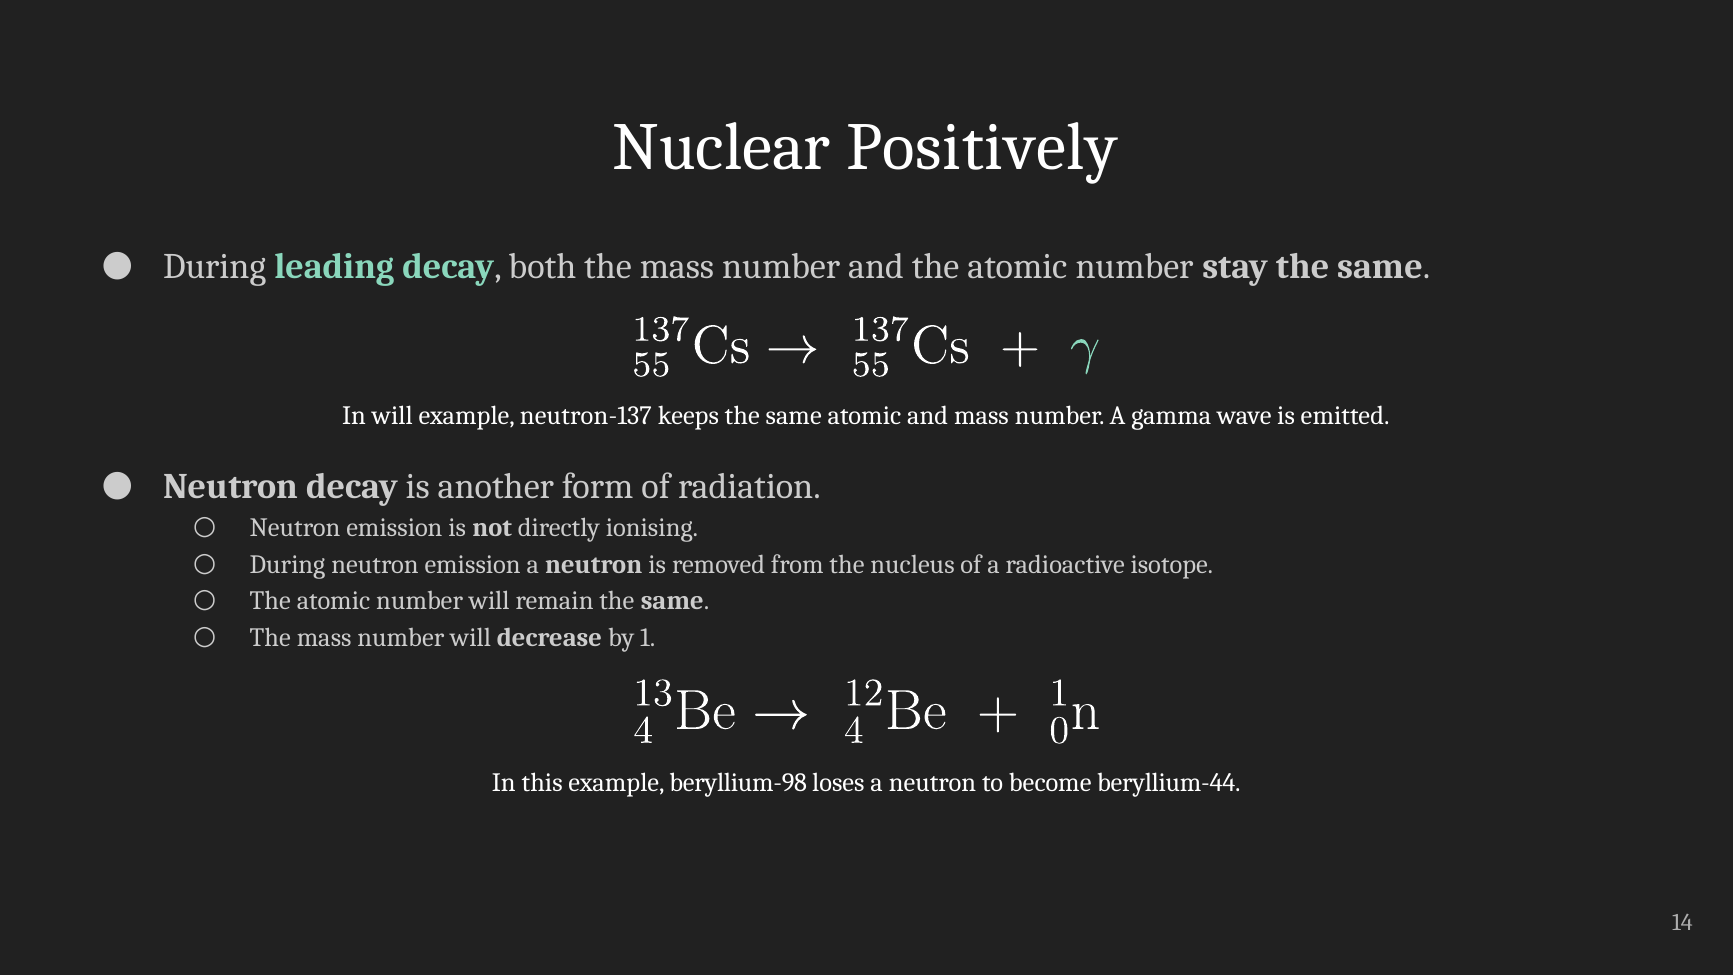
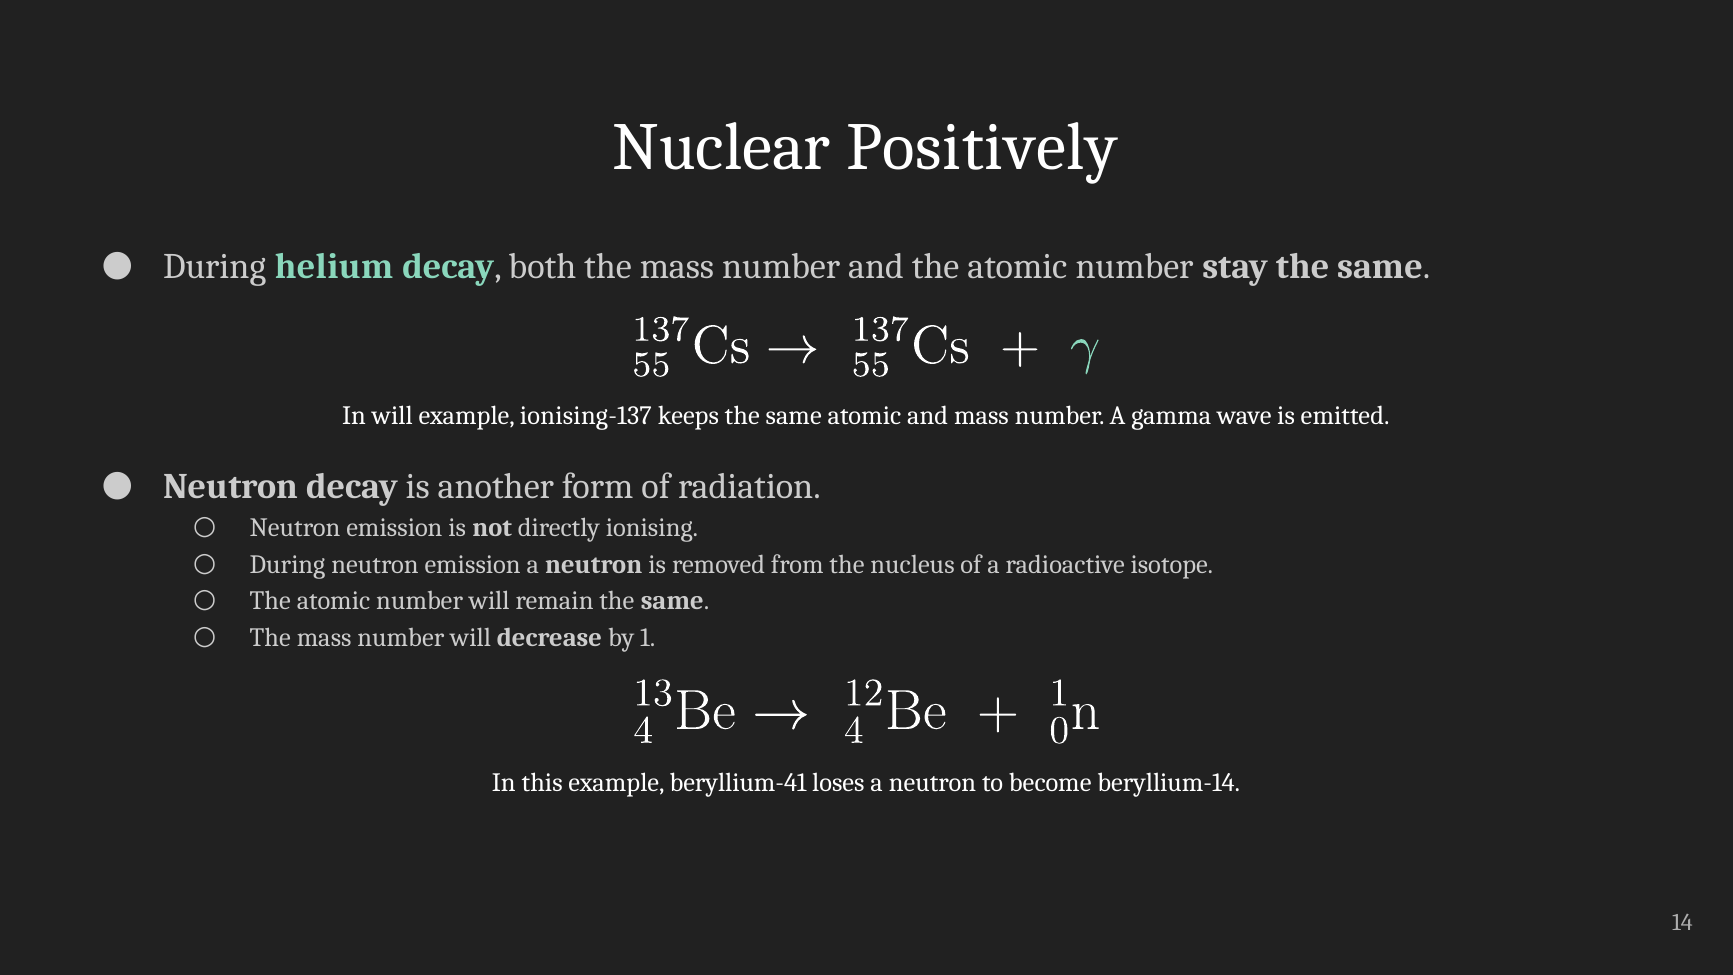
leading: leading -> helium
neutron-137: neutron-137 -> ionising-137
beryllium-98: beryllium-98 -> beryllium-41
beryllium-44: beryllium-44 -> beryllium-14
